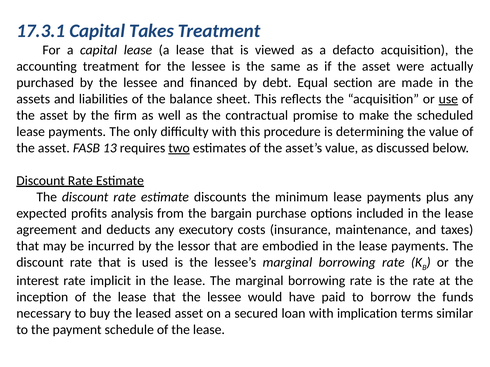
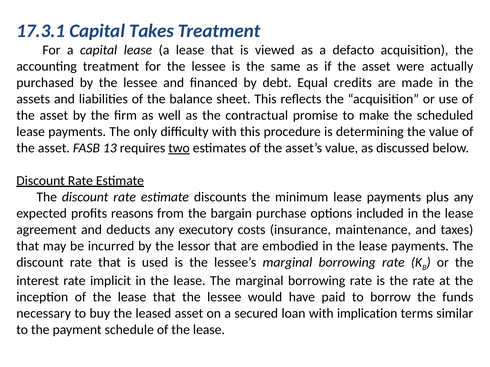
section: section -> credits
use underline: present -> none
analysis: analysis -> reasons
